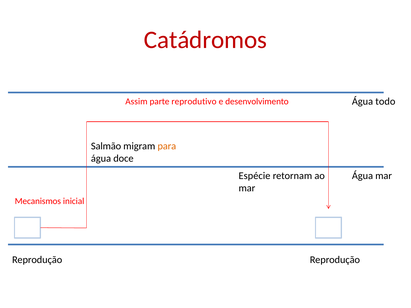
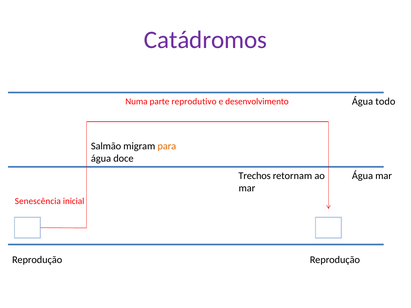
Catádromos colour: red -> purple
Assim: Assim -> Numa
Espécie: Espécie -> Trechos
Mecanismos: Mecanismos -> Senescência
